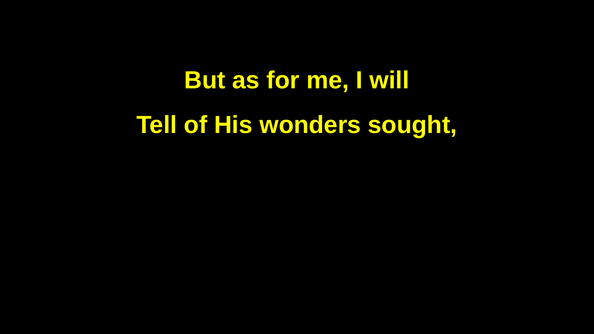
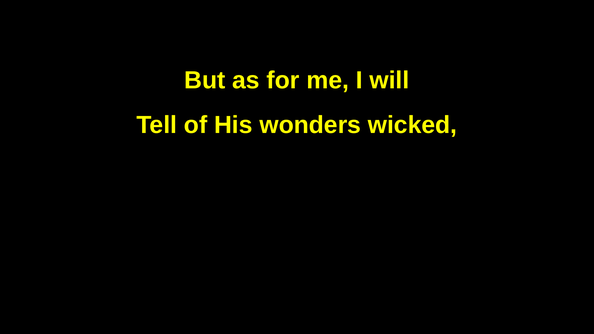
sought: sought -> wicked
